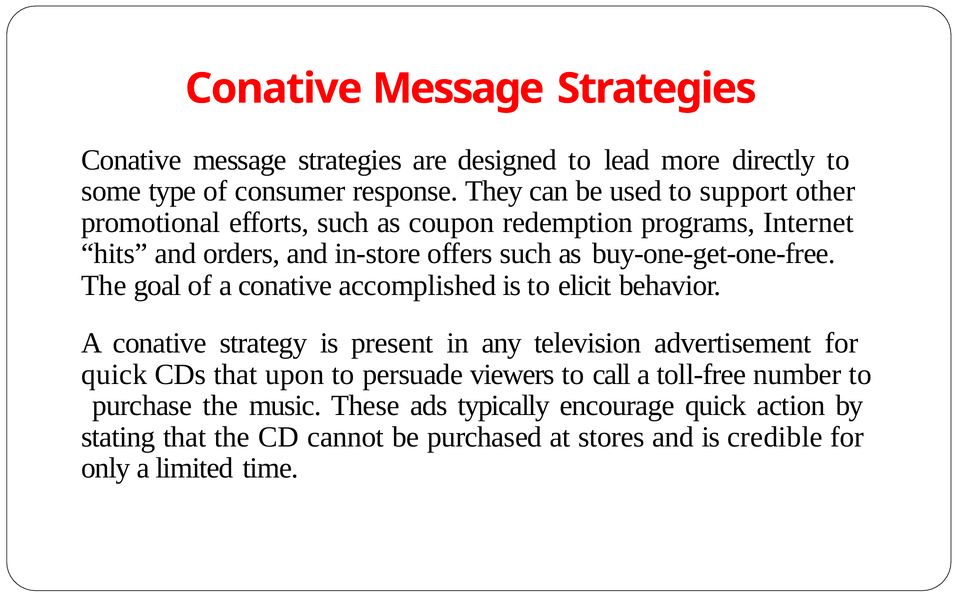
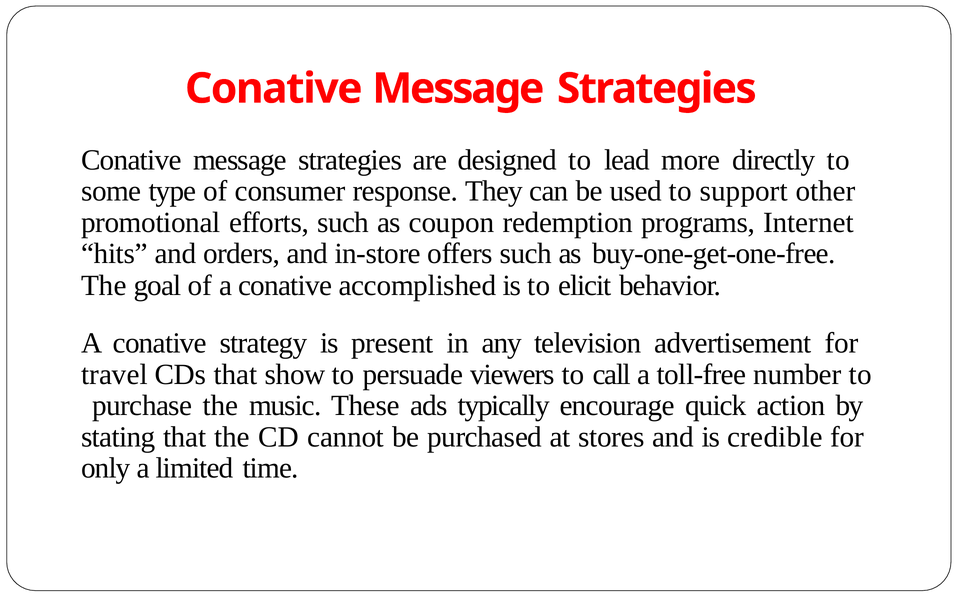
quick at (114, 374): quick -> travel
upon: upon -> show
